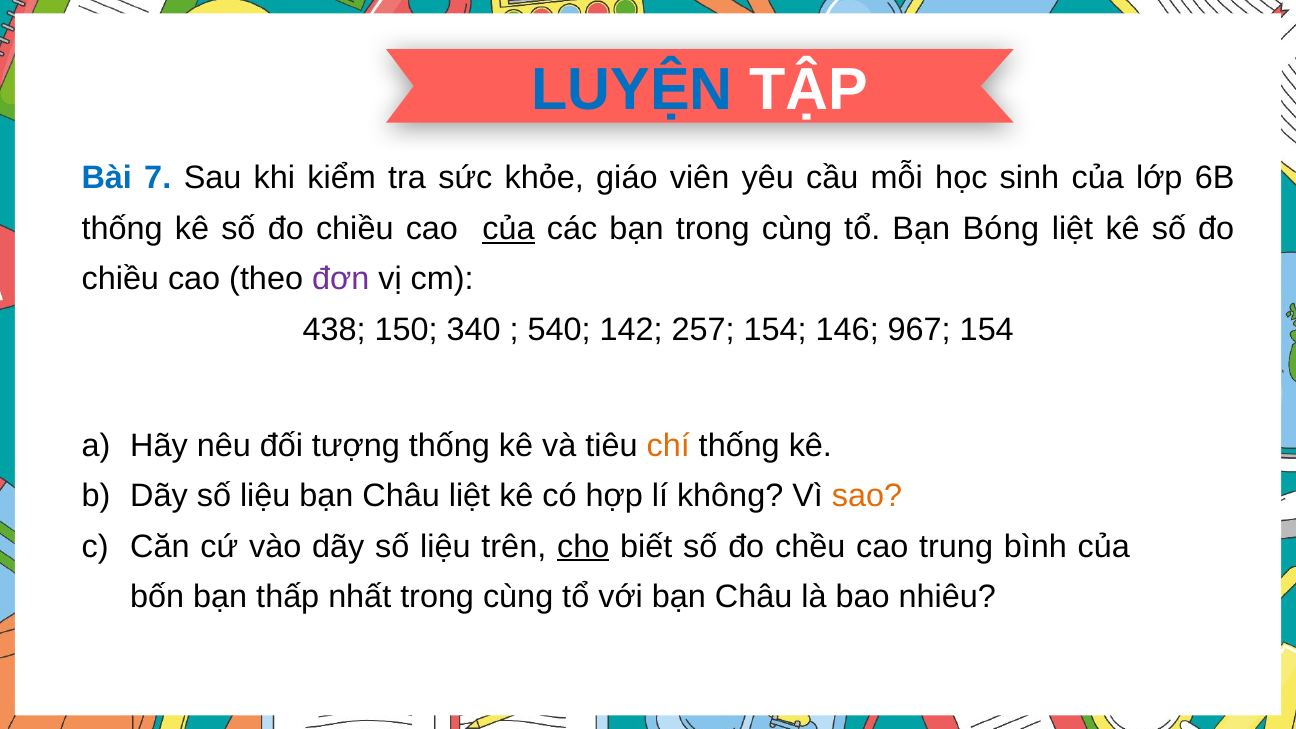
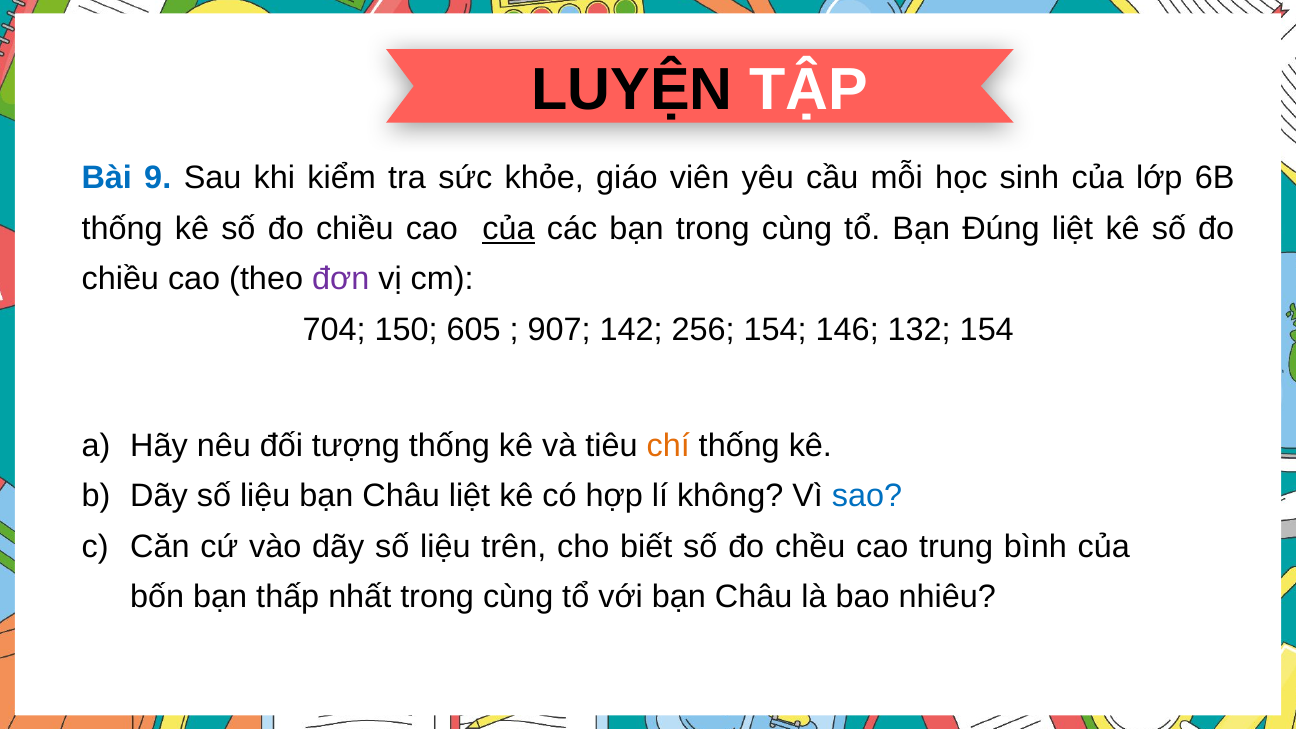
LUYỆN colour: blue -> black
7: 7 -> 9
Bóng: Bóng -> Đúng
438: 438 -> 704
340: 340 -> 605
540: 540 -> 907
257: 257 -> 256
967: 967 -> 132
sao colour: orange -> blue
cho underline: present -> none
